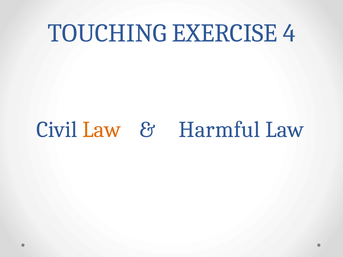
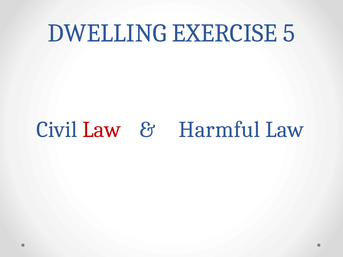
TOUCHING: TOUCHING -> DWELLING
4: 4 -> 5
Law at (102, 130) colour: orange -> red
